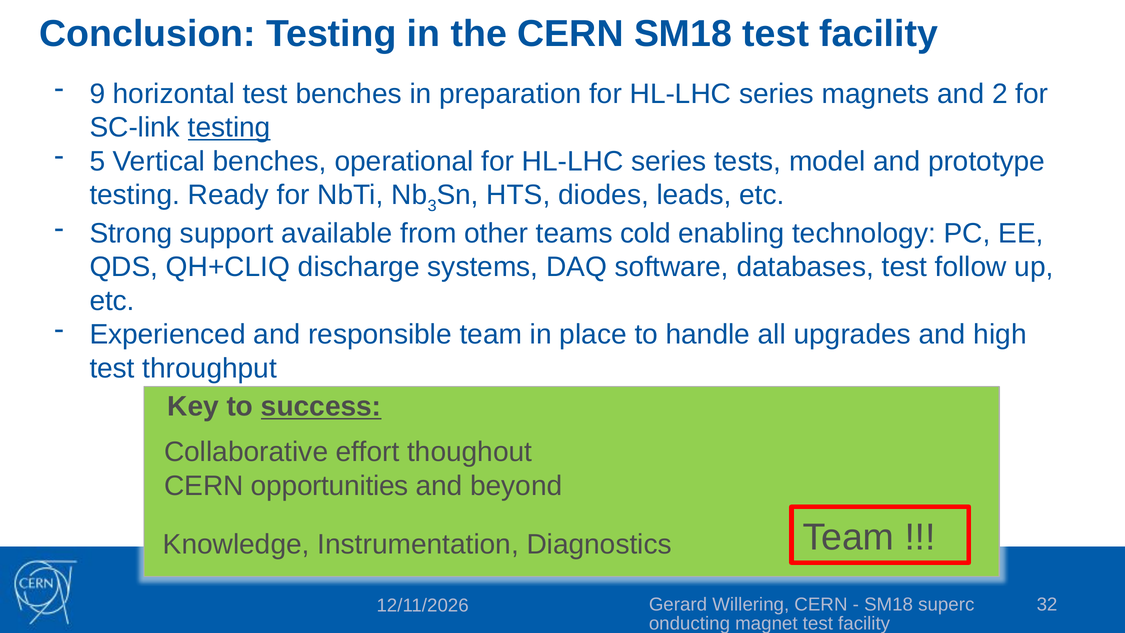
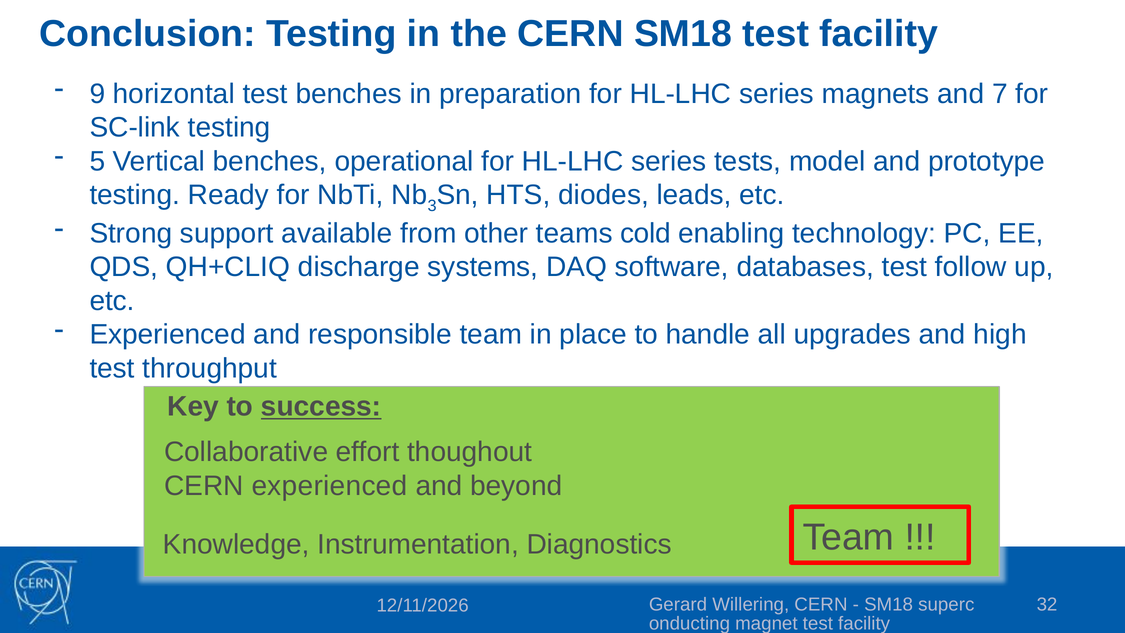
2: 2 -> 7
testing at (229, 127) underline: present -> none
CERN opportunities: opportunities -> experienced
